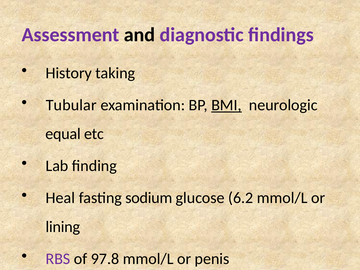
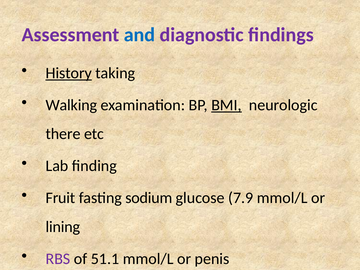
and colour: black -> blue
History underline: none -> present
Tubular: Tubular -> Walking
equal: equal -> there
Heal: Heal -> Fruit
6.2: 6.2 -> 7.9
97.8: 97.8 -> 51.1
